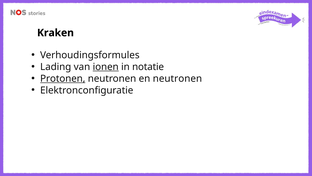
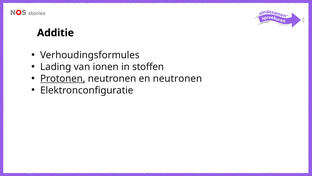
Kraken: Kraken -> Additie
ionen underline: present -> none
notatie: notatie -> stoffen
